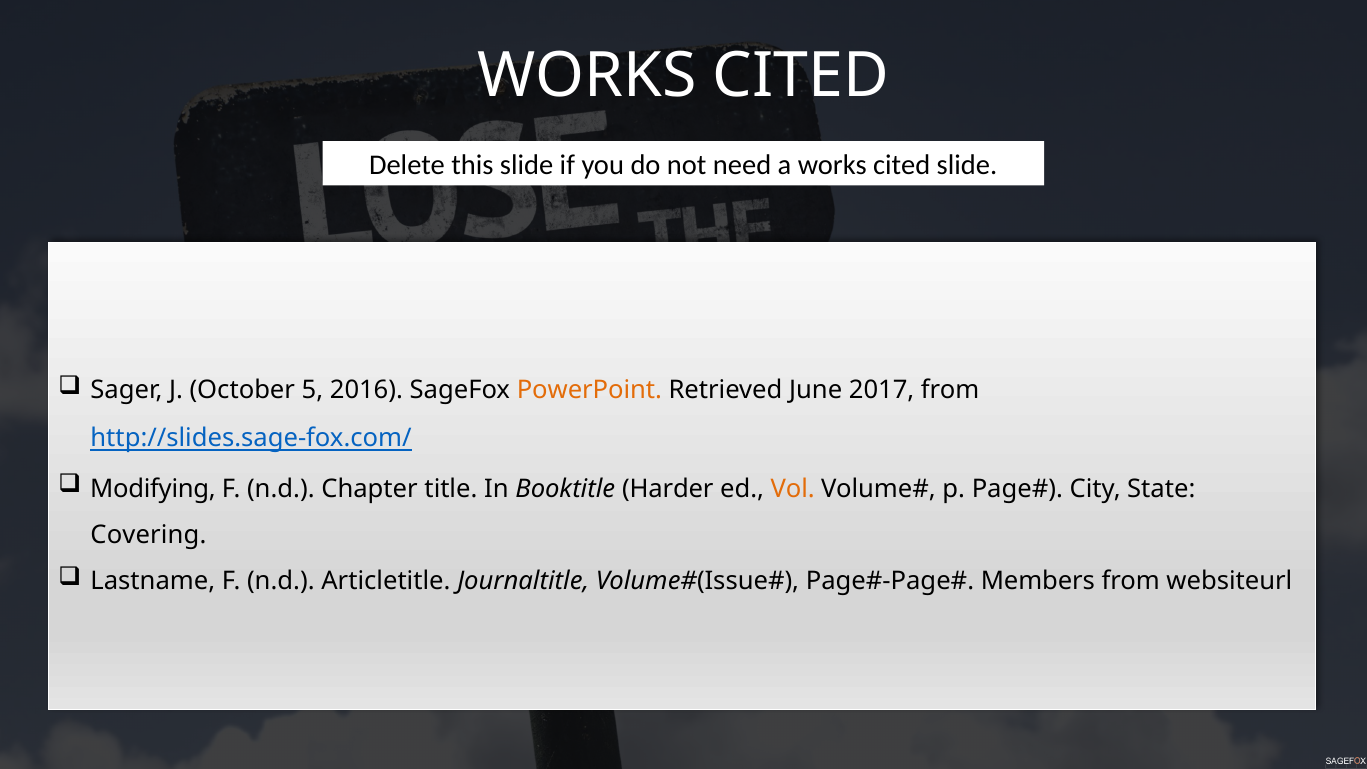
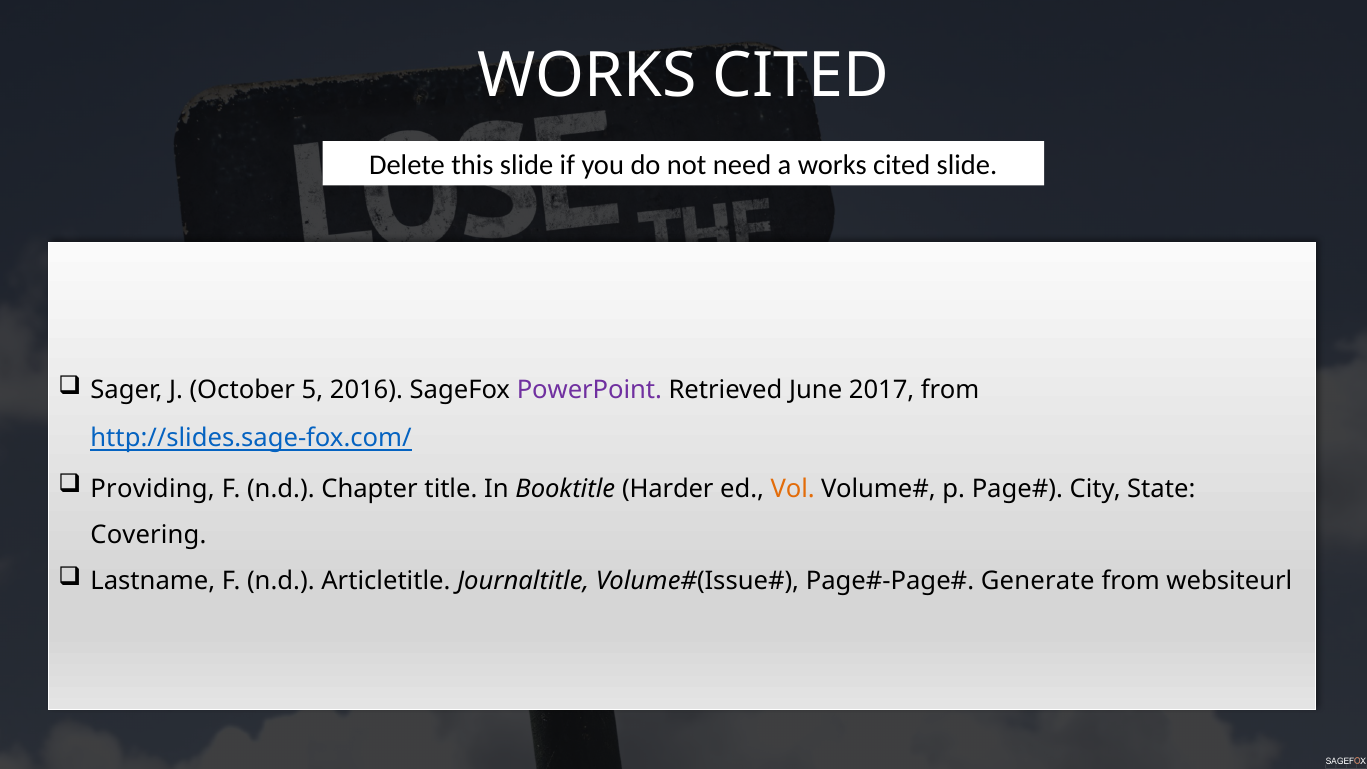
PowerPoint colour: orange -> purple
Modifying: Modifying -> Providing
Members: Members -> Generate
